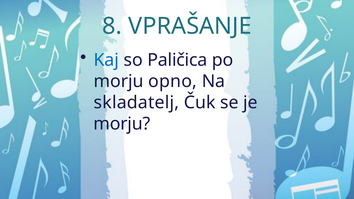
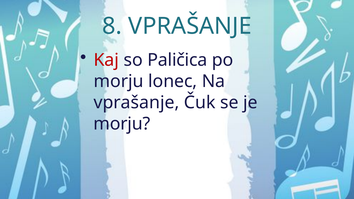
Kaj colour: blue -> red
opno: opno -> lonec
skladatelj at (136, 103): skladatelj -> vprašanje
